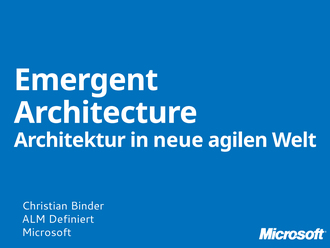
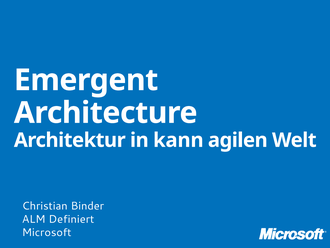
neue: neue -> kann
